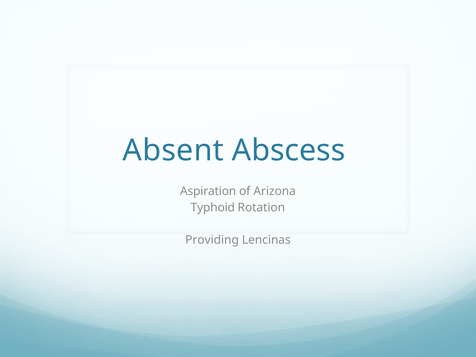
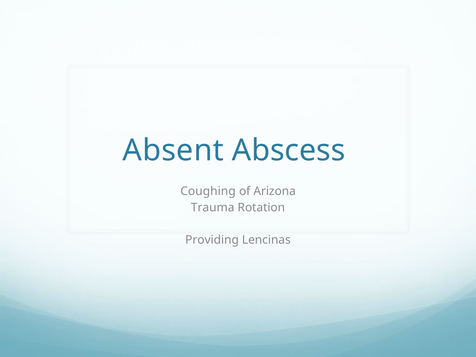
Aspiration: Aspiration -> Coughing
Typhoid: Typhoid -> Trauma
